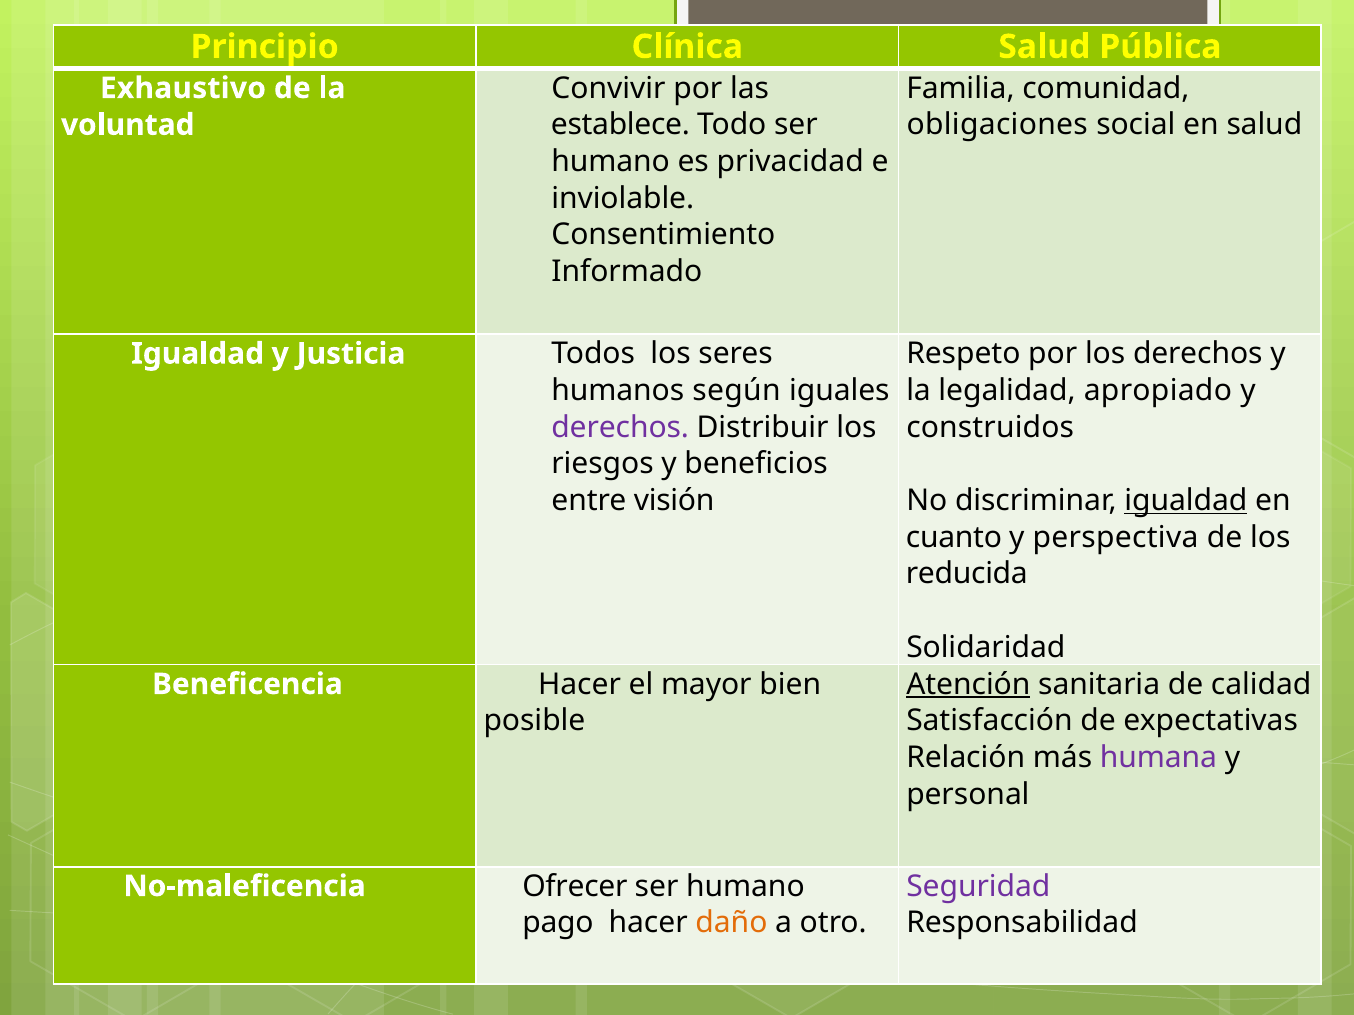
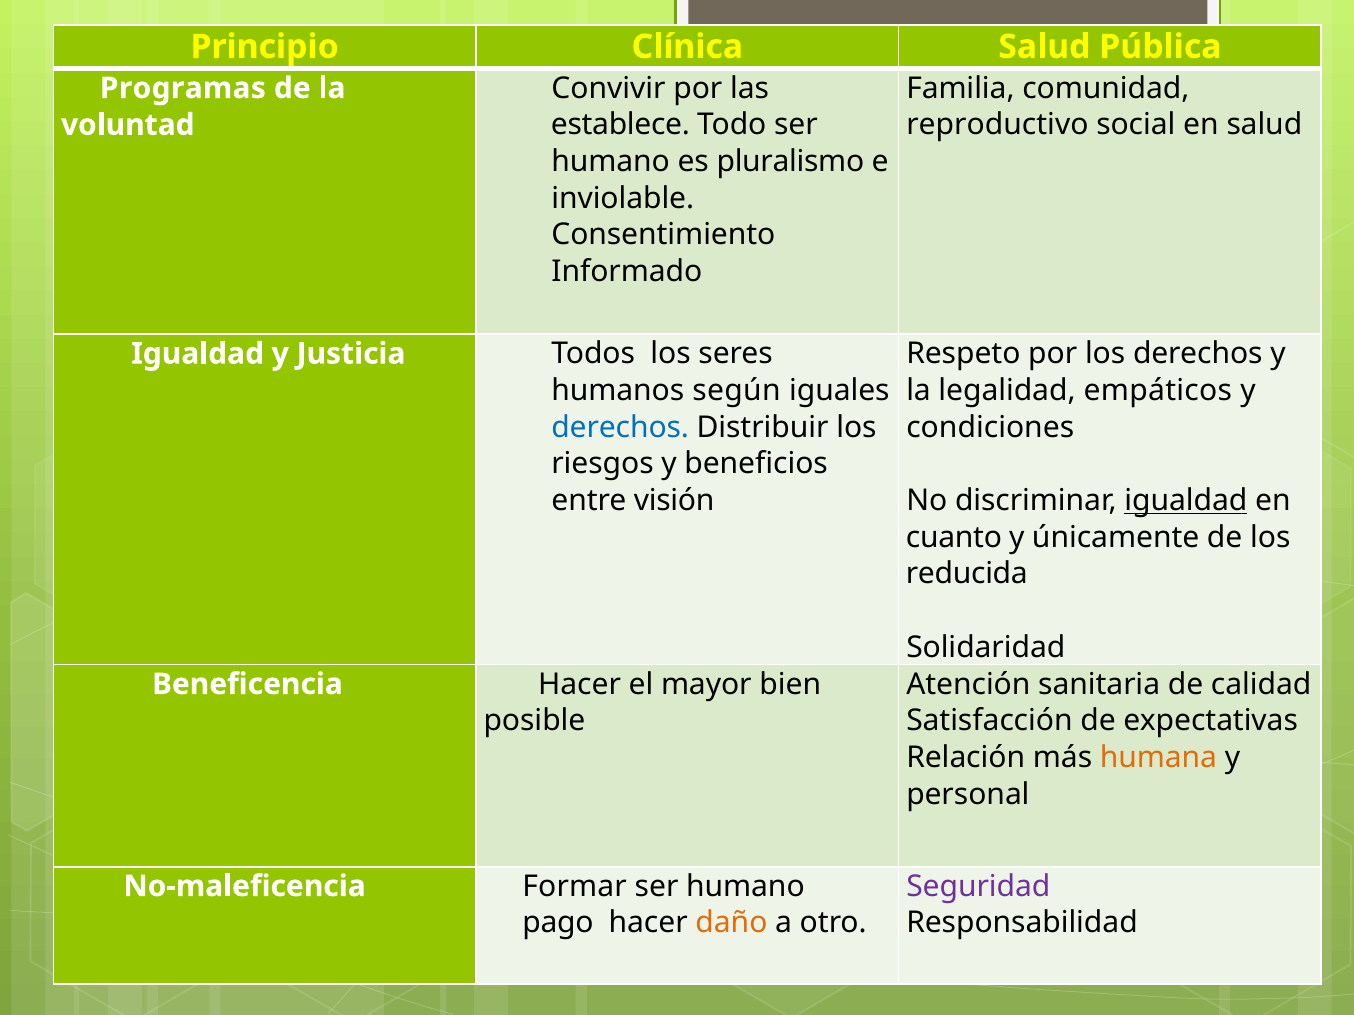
Exhaustivo: Exhaustivo -> Programas
obligaciones: obligaciones -> reproductivo
privacidad: privacidad -> pluralismo
apropiado: apropiado -> empáticos
derechos at (620, 427) colour: purple -> blue
construidos: construidos -> condiciones
perspectiva: perspectiva -> únicamente
Atención underline: present -> none
humana colour: purple -> orange
Ofrecer: Ofrecer -> Formar
